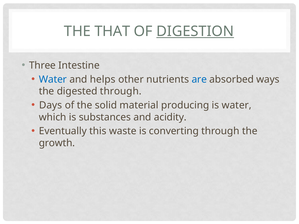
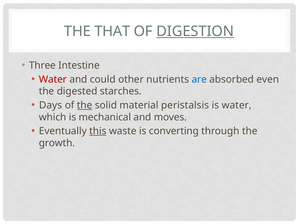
Water at (53, 79) colour: blue -> red
helps: helps -> could
ways: ways -> even
digested through: through -> starches
the at (85, 105) underline: none -> present
producing: producing -> peristalsis
substances: substances -> mechanical
acidity: acidity -> moves
this underline: none -> present
